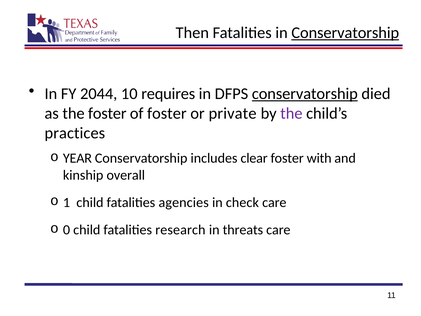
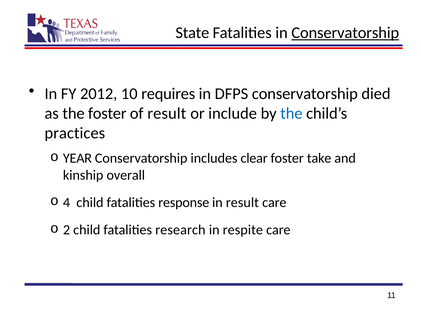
Then: Then -> State
2044: 2044 -> 2012
conservatorship at (305, 94) underline: present -> none
of foster: foster -> result
private: private -> include
the at (291, 113) colour: purple -> blue
with: with -> take
1: 1 -> 4
agencies: agencies -> response
in check: check -> result
0: 0 -> 2
threats: threats -> respite
